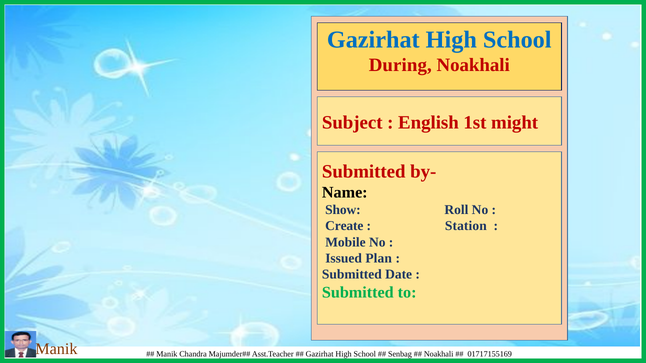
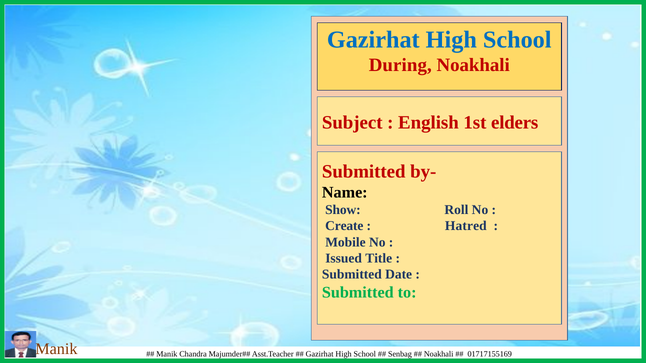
might: might -> elders
Station: Station -> Hatred
Plan: Plan -> Title
